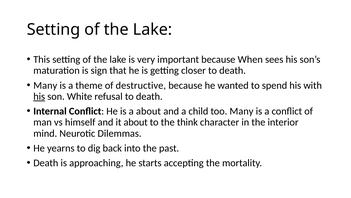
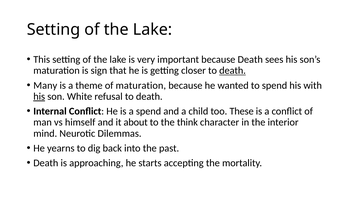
because When: When -> Death
death at (233, 70) underline: none -> present
of destructive: destructive -> maturation
a about: about -> spend
too Many: Many -> These
